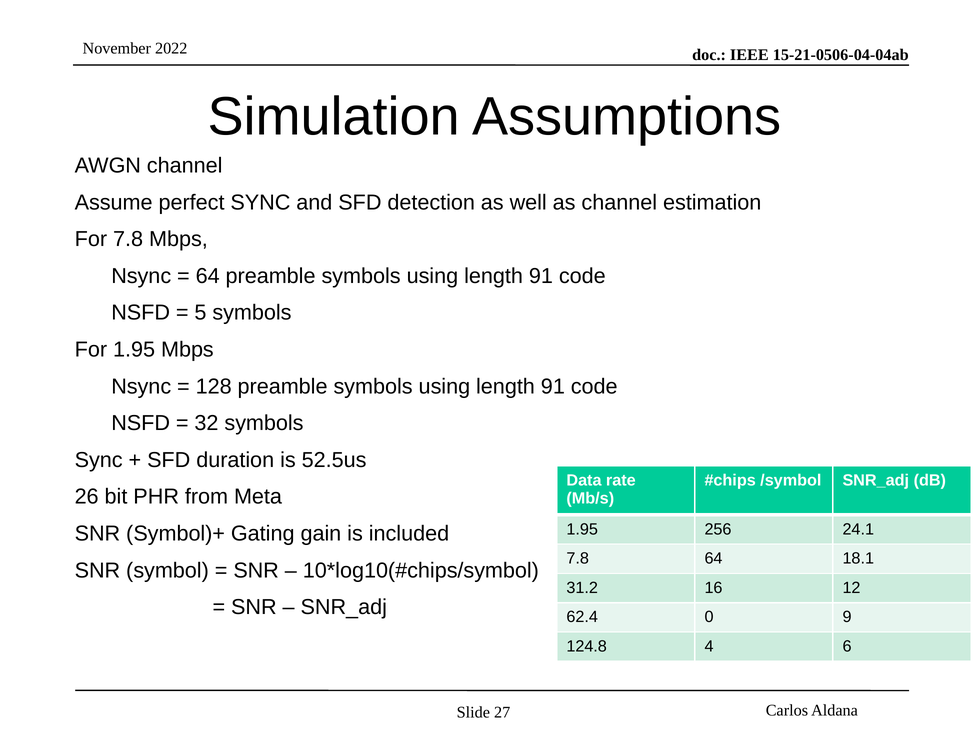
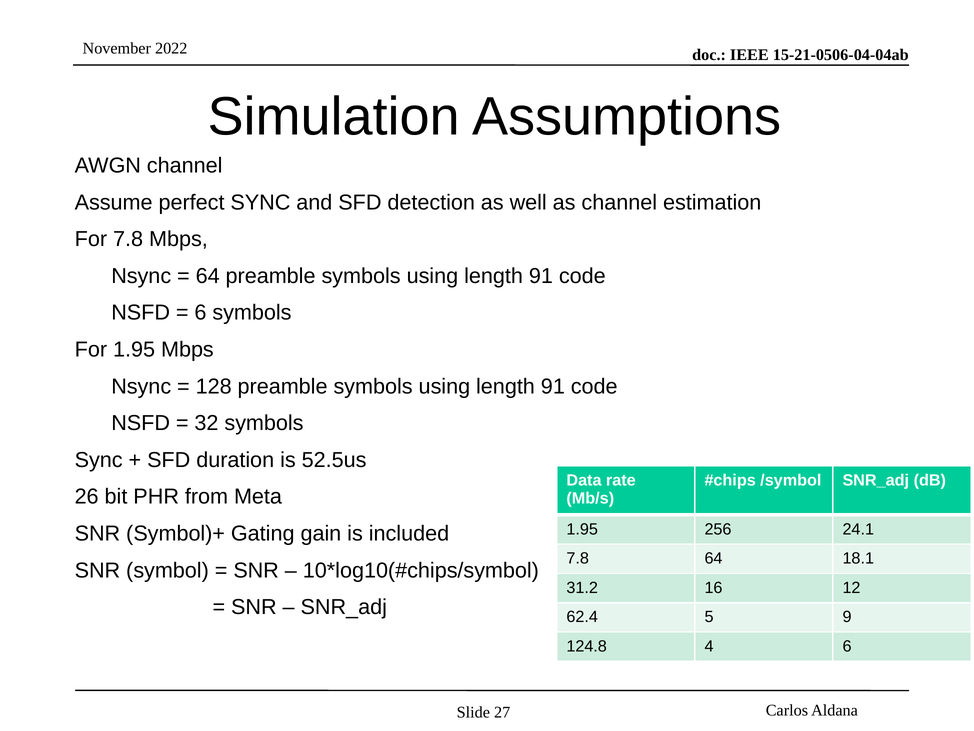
5 at (200, 313): 5 -> 6
0: 0 -> 5
